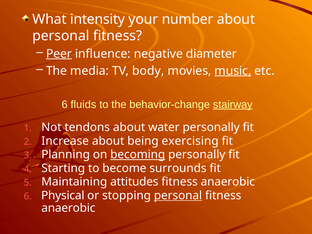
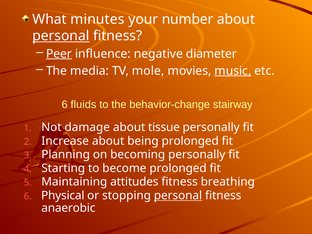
intensity: intensity -> minutes
personal at (61, 36) underline: none -> present
body: body -> mole
stairway underline: present -> none
tendons: tendons -> damage
water: water -> tissue
being exercising: exercising -> prolonged
becoming underline: present -> none
become surrounds: surrounds -> prolonged
anaerobic at (228, 182): anaerobic -> breathing
